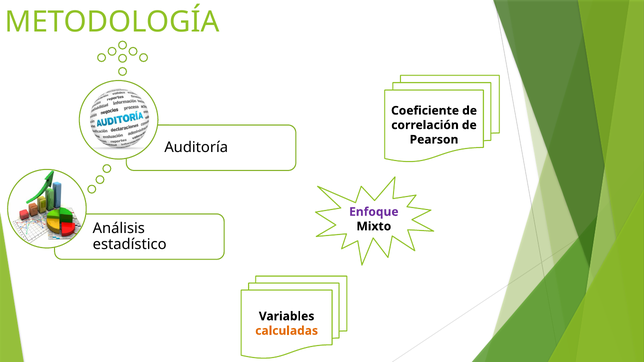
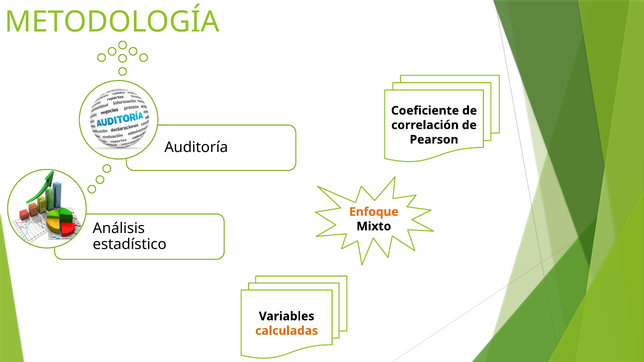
Enfoque colour: purple -> orange
